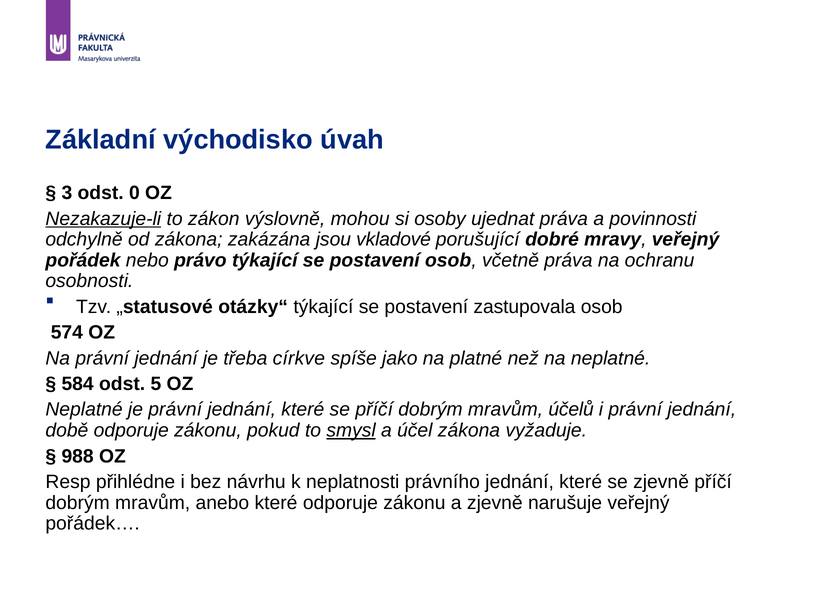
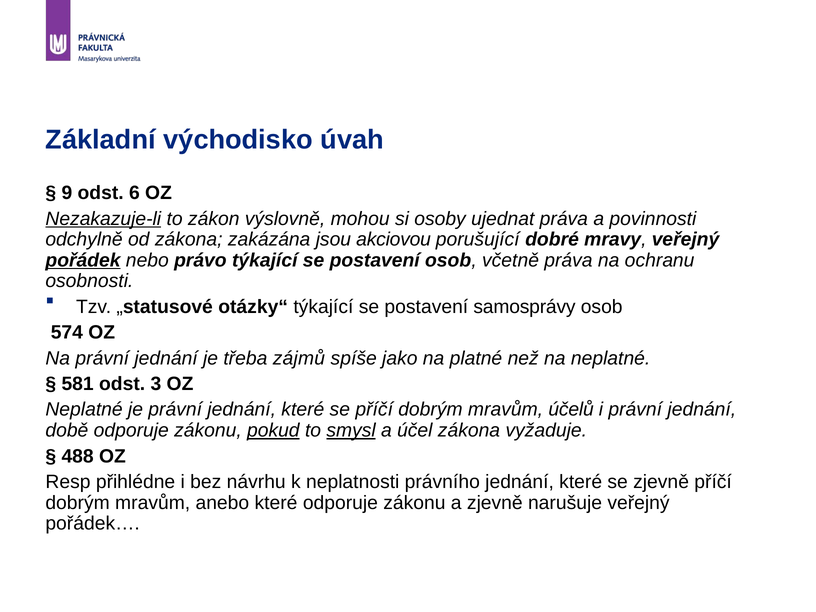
3: 3 -> 9
0: 0 -> 6
vkladové: vkladové -> akciovou
pořádek underline: none -> present
zastupovala: zastupovala -> samosprávy
církve: církve -> zájmů
584: 584 -> 581
5: 5 -> 3
pokud underline: none -> present
988: 988 -> 488
